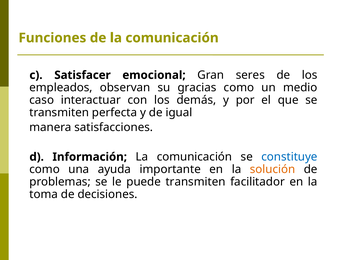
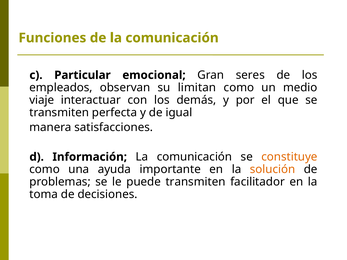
Satisfacer: Satisfacer -> Particular
gracias: gracias -> limitan
caso: caso -> viaje
constituye colour: blue -> orange
